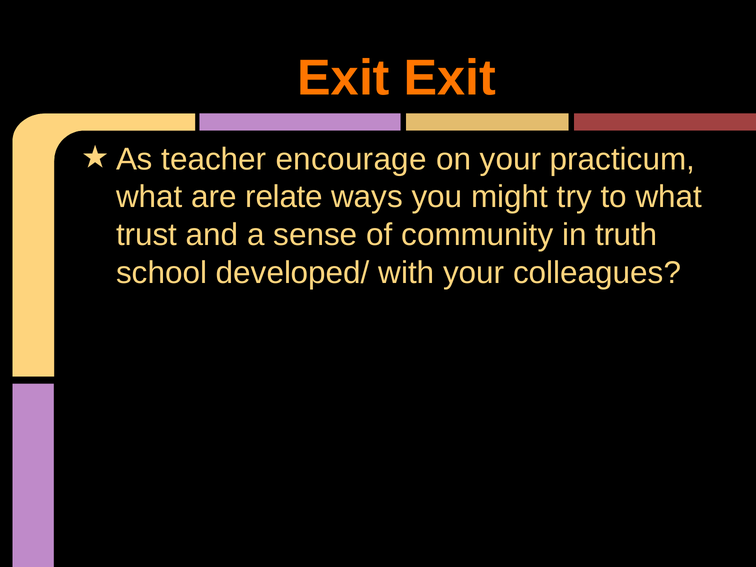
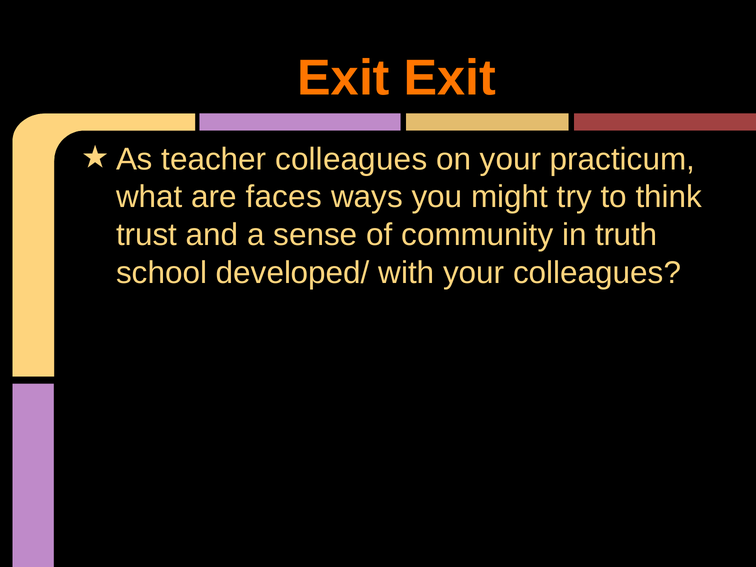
teacher encourage: encourage -> colleagues
relate: relate -> faces
to what: what -> think
